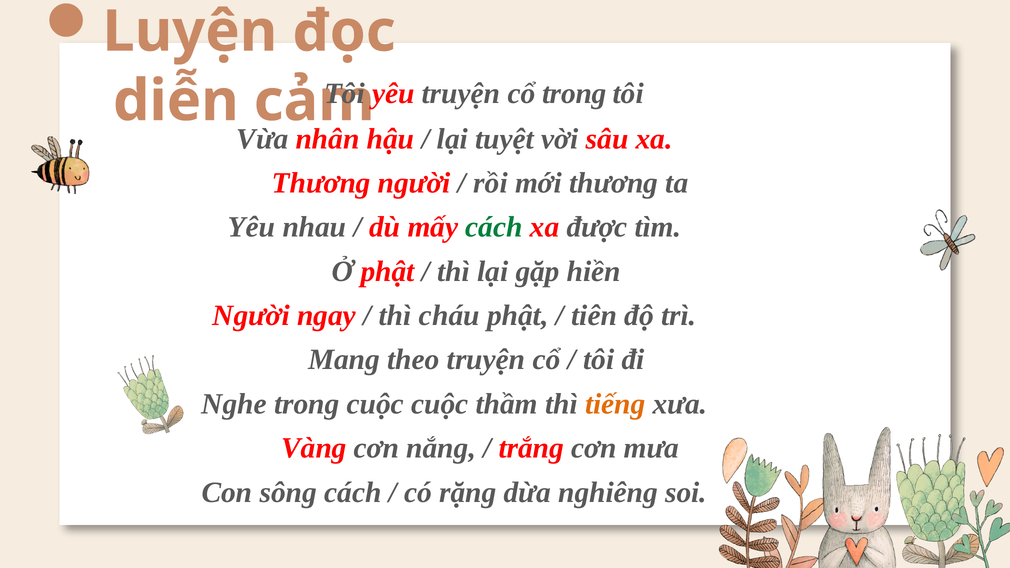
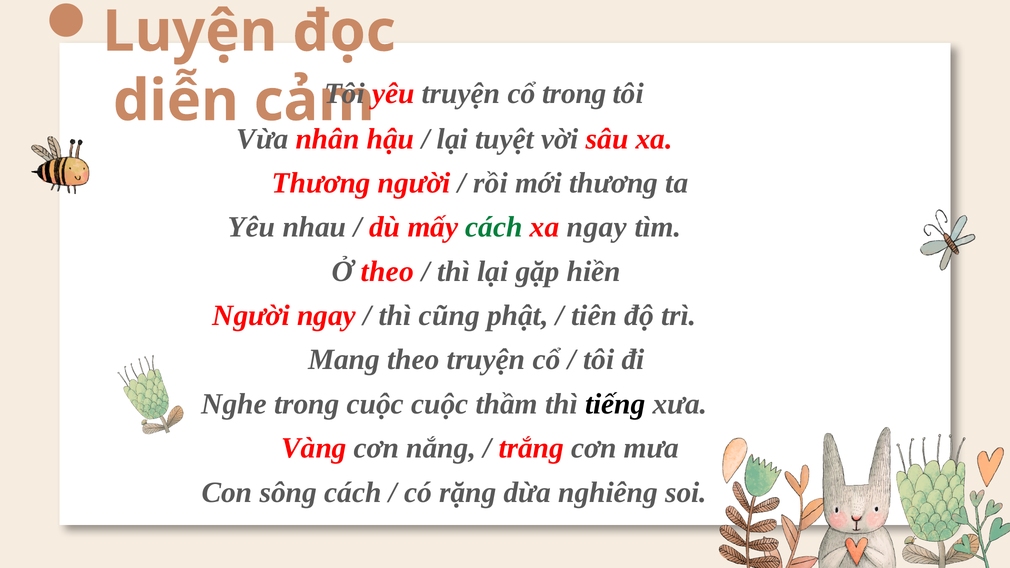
xa được: được -> ngay
Ở phật: phật -> theo
cháu: cháu -> cũng
tiếng colour: orange -> black
